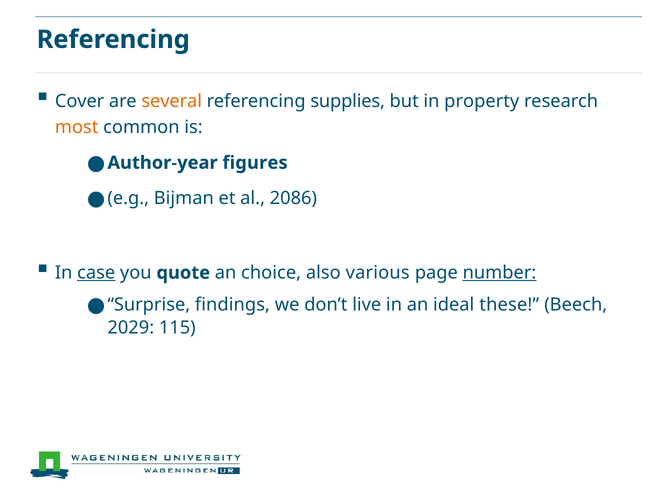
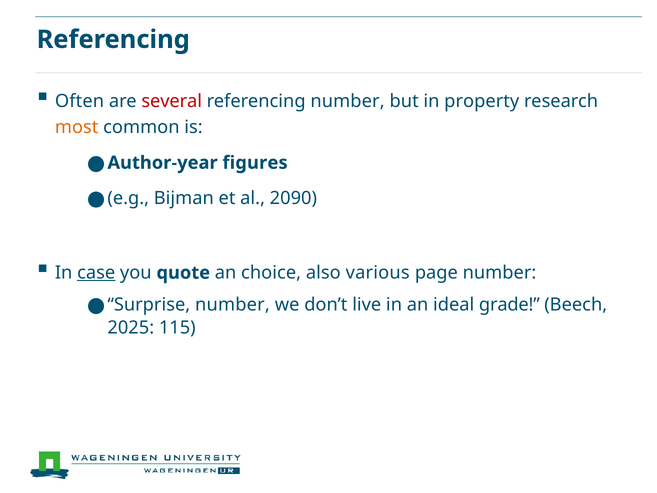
Cover: Cover -> Often
several colour: orange -> red
referencing supplies: supplies -> number
2086: 2086 -> 2090
number at (500, 273) underline: present -> none
Surprise findings: findings -> number
these: these -> grade
2029: 2029 -> 2025
